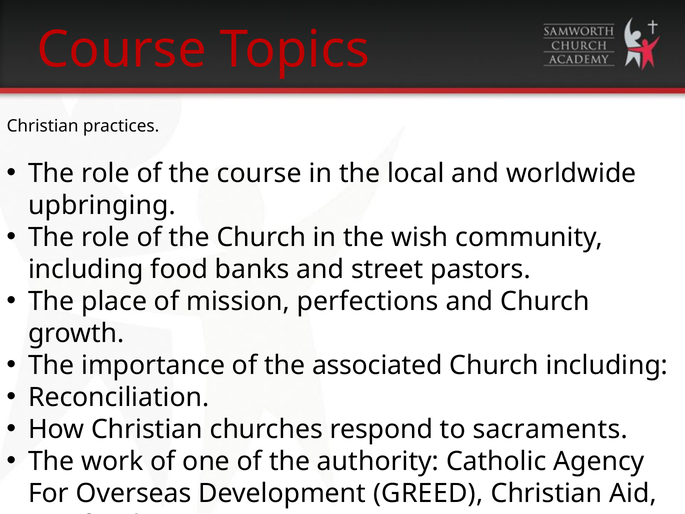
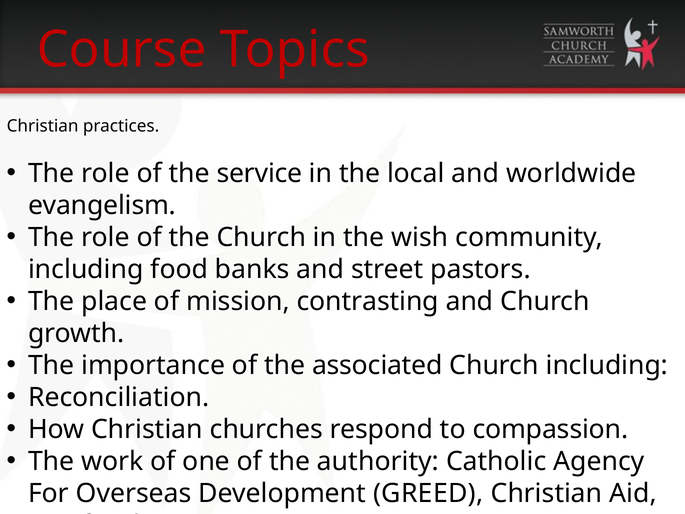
the course: course -> service
upbringing: upbringing -> evangelism
perfections: perfections -> contrasting
sacraments: sacraments -> compassion
